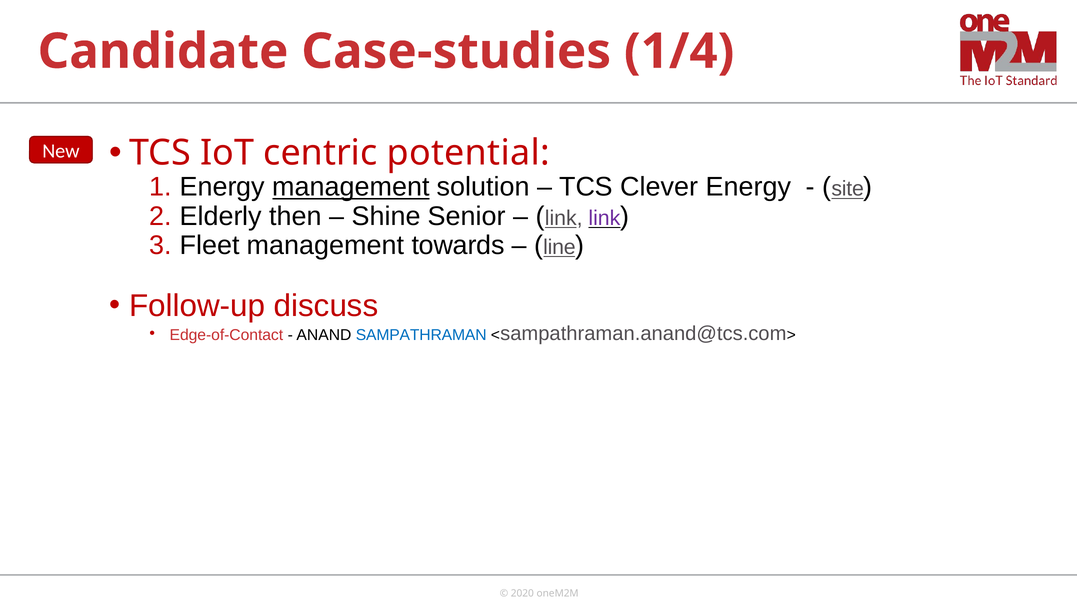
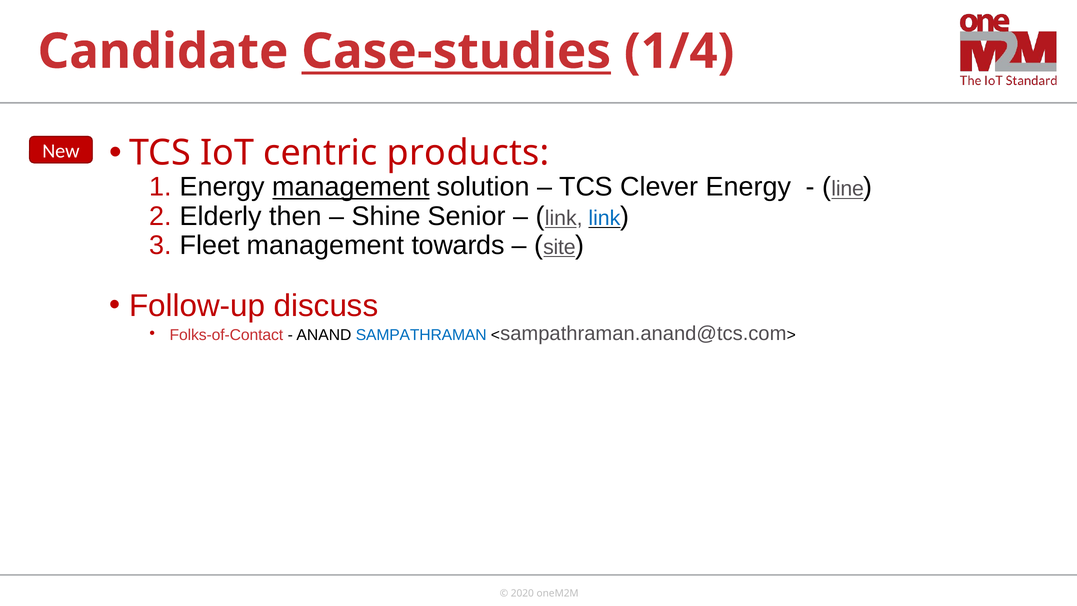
Case-studies underline: none -> present
potential: potential -> products
site: site -> line
link at (604, 218) colour: purple -> blue
line: line -> site
Edge-of-Contact: Edge-of-Contact -> Folks-of-Contact
